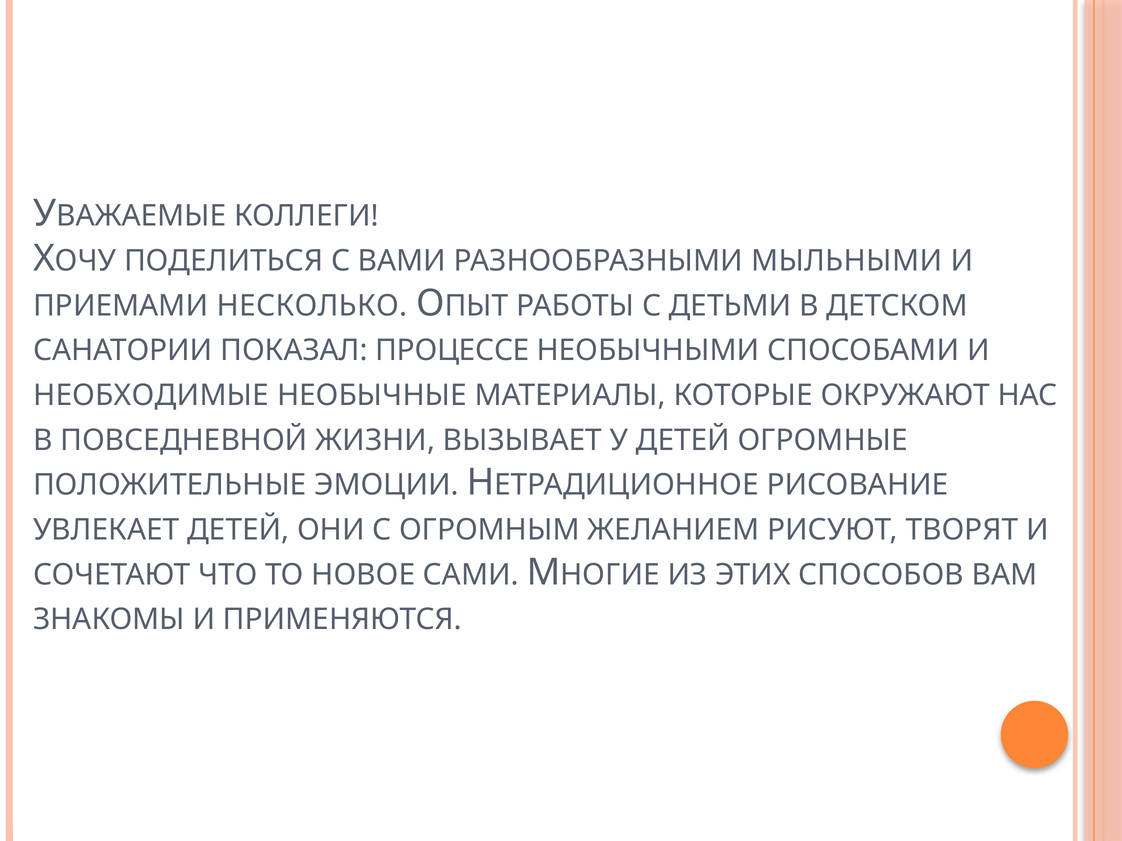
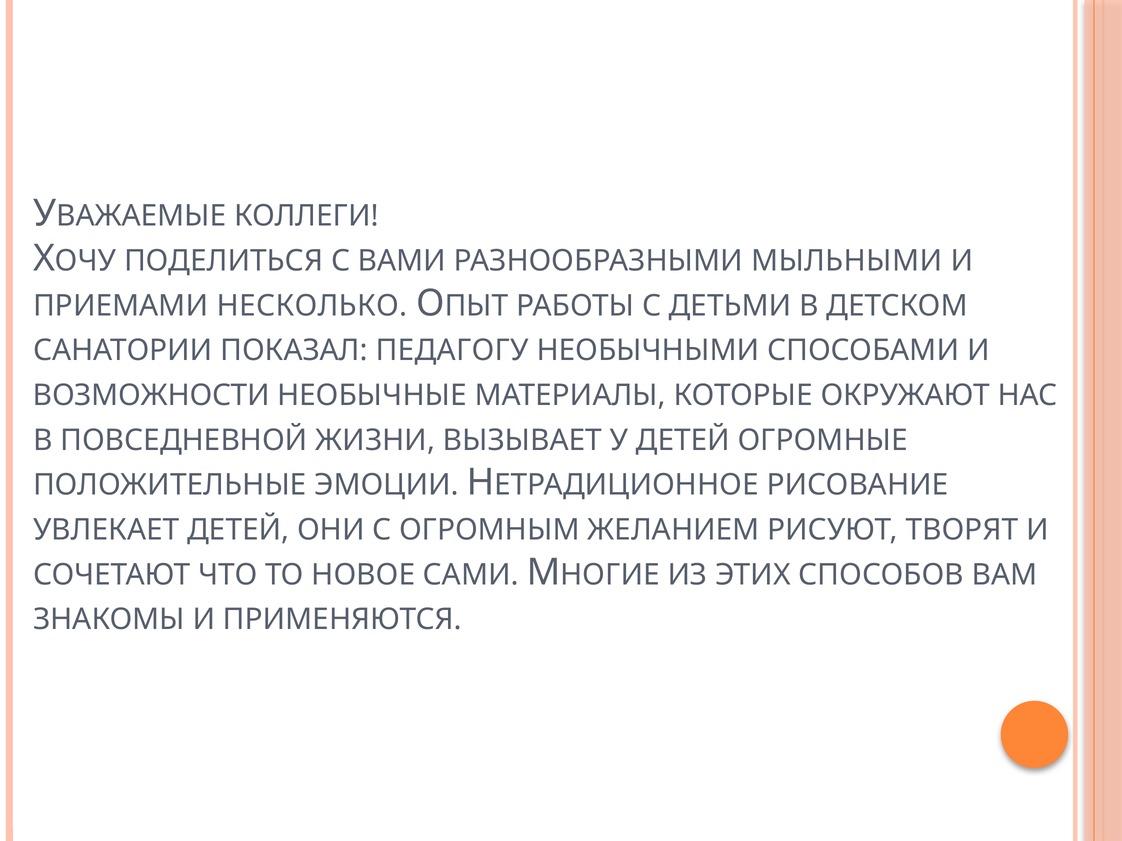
ПРОЦЕССЕ: ПРОЦЕССЕ -> ПЕДАГОГУ
НЕОБХОДИМЫЕ: НЕОБХОДИМЫЕ -> ВОЗМОЖНОСТИ
